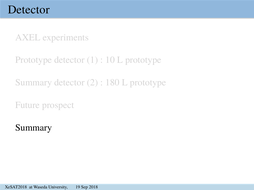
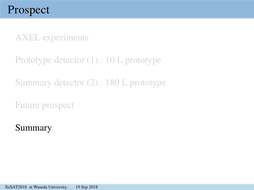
Detector at (29, 10): Detector -> Prospect
